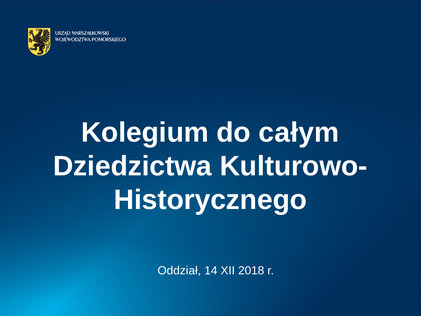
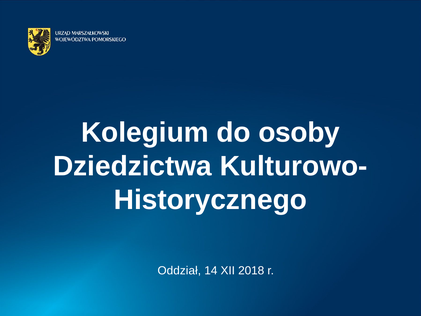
całym: całym -> osoby
